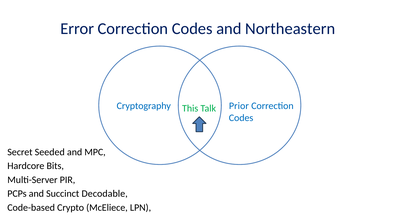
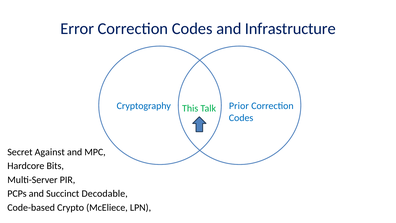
Northeastern: Northeastern -> Infrastructure
Seeded: Seeded -> Against
